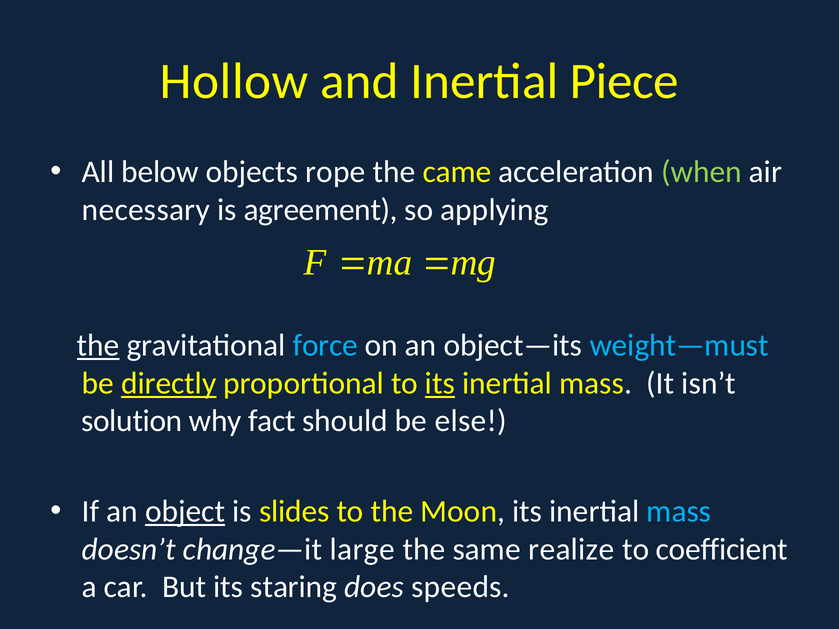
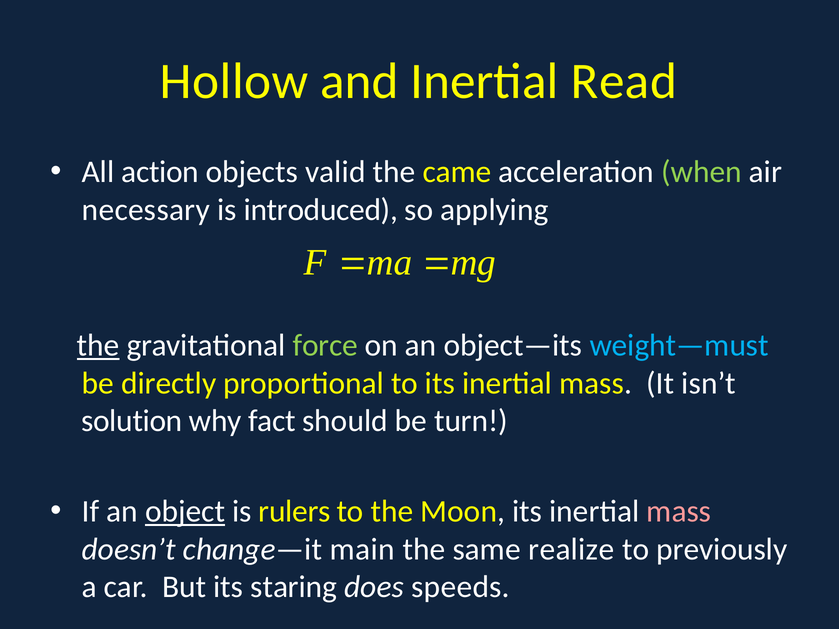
Piece: Piece -> Read
below: below -> action
rope: rope -> valid
agreement: agreement -> introduced
force colour: light blue -> light green
directly underline: present -> none
its at (440, 383) underline: present -> none
else: else -> turn
slides: slides -> rulers
mass at (679, 512) colour: light blue -> pink
large: large -> main
coefficient: coefficient -> previously
